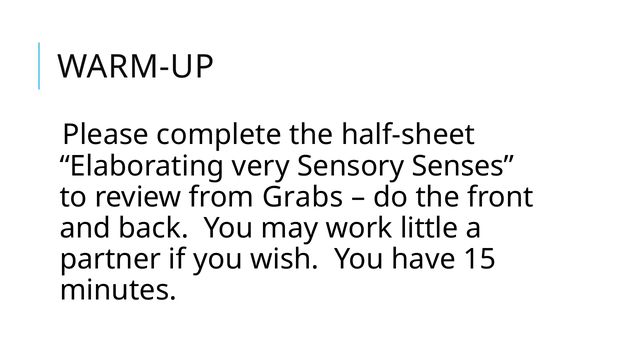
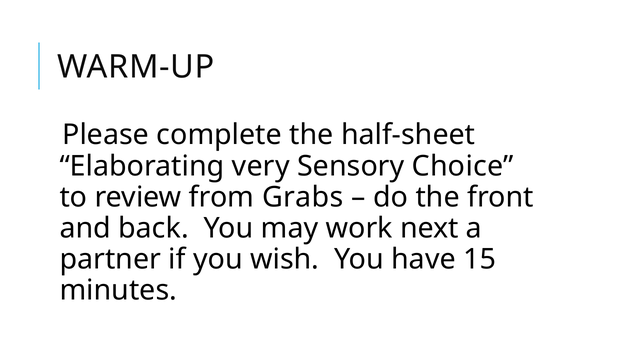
Senses: Senses -> Choice
little: little -> next
